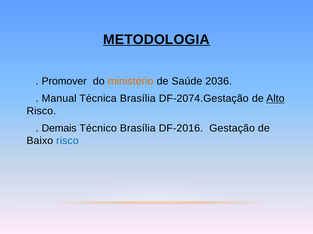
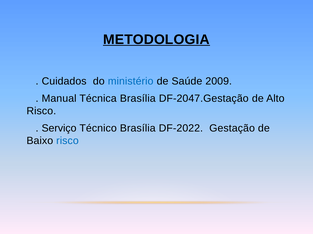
Promover: Promover -> Cuidados
ministério colour: orange -> blue
2036: 2036 -> 2009
DF-2074.Gestação: DF-2074.Gestação -> DF-2047.Gestação
Alto underline: present -> none
Demais: Demais -> Serviço
DF-2016: DF-2016 -> DF-2022
